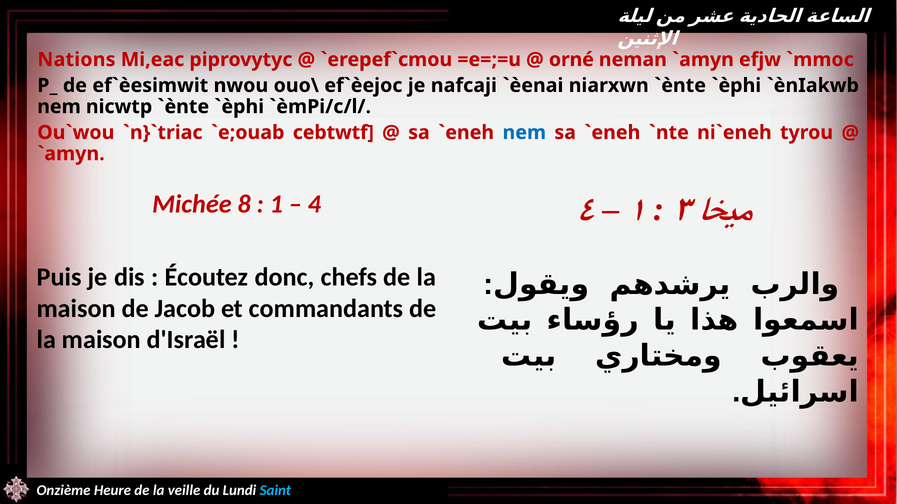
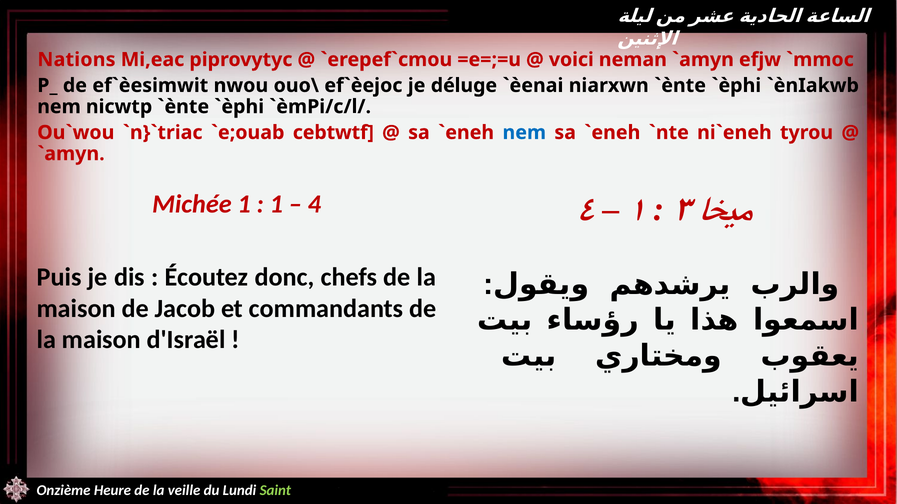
orné: orné -> voici
nafcaji: nafcaji -> déluge
Michée 8: 8 -> 1
Saint colour: light blue -> light green
